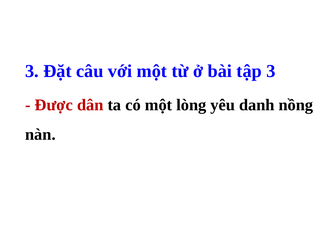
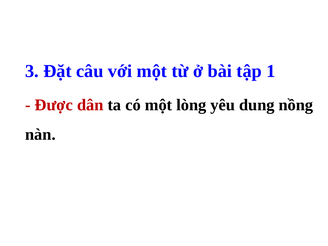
tập 3: 3 -> 1
danh: danh -> dung
